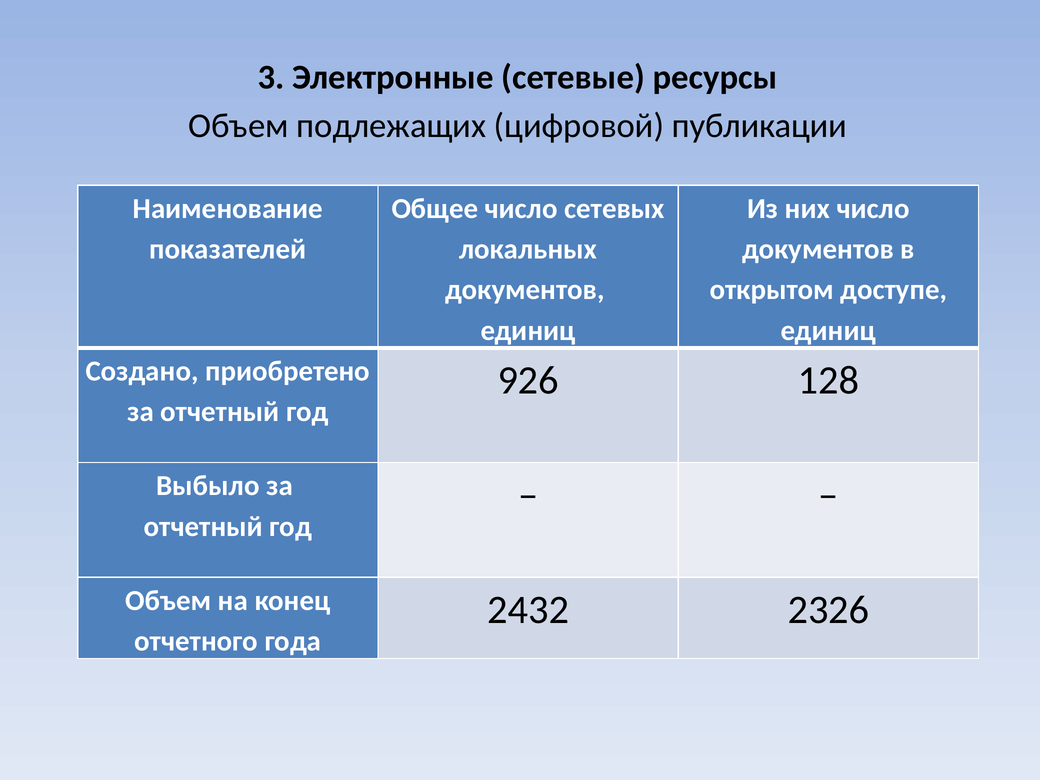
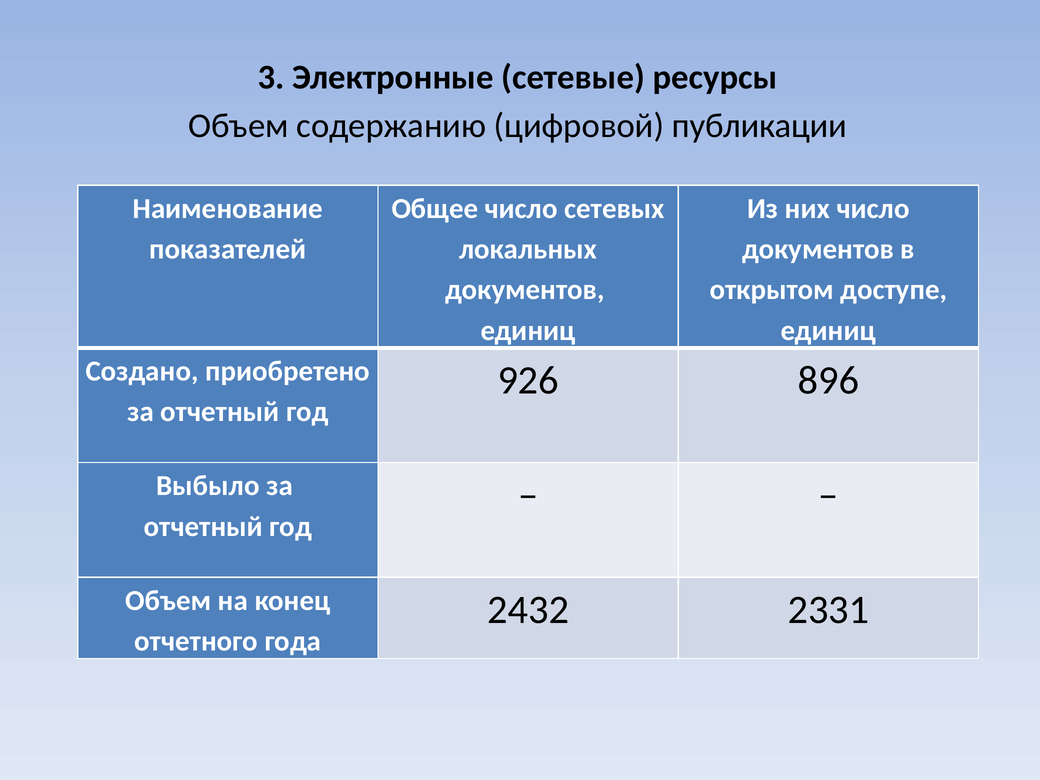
подлежащих: подлежащих -> содержанию
128: 128 -> 896
2326: 2326 -> 2331
